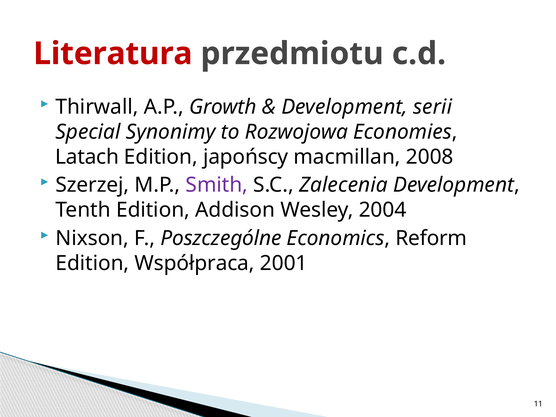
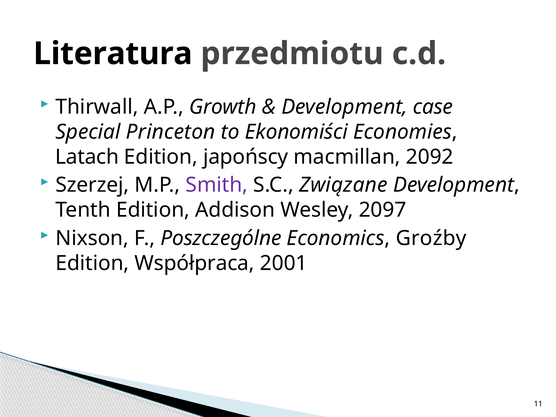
Literatura colour: red -> black
serii: serii -> case
Synonimy: Synonimy -> Princeton
Rozwojowa: Rozwojowa -> Ekonomiści
2008: 2008 -> 2092
Zalecenia: Zalecenia -> Związane
2004: 2004 -> 2097
Reform: Reform -> Groźby
